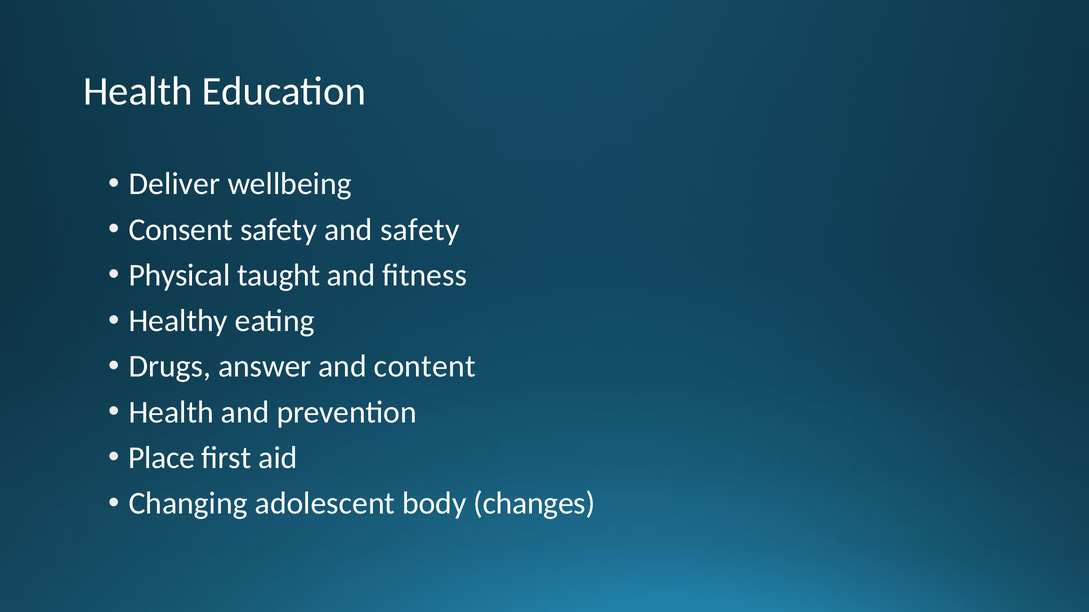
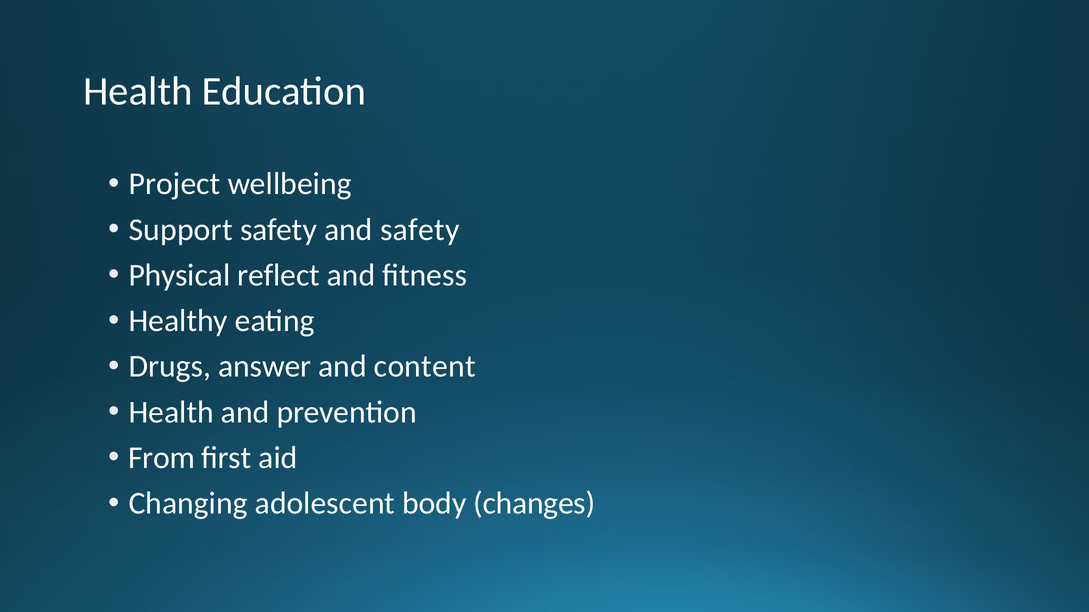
Deliver: Deliver -> Project
Consent: Consent -> Support
taught: taught -> reflect
Place: Place -> From
